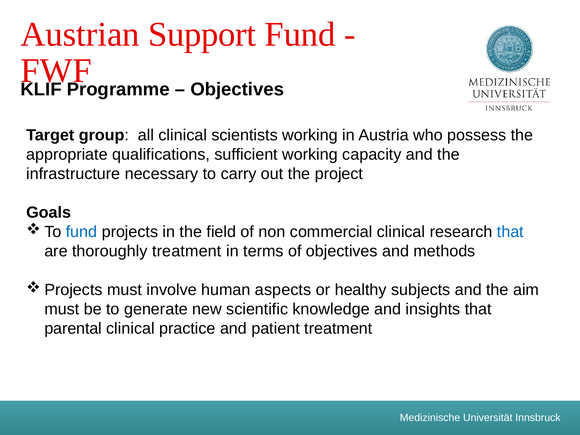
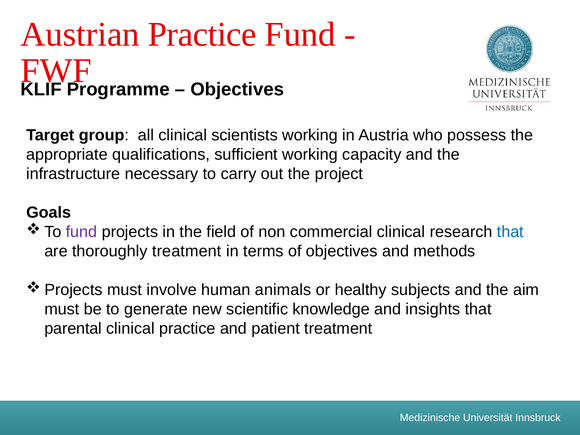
Austrian Support: Support -> Practice
fund at (81, 232) colour: blue -> purple
aspects: aspects -> animals
